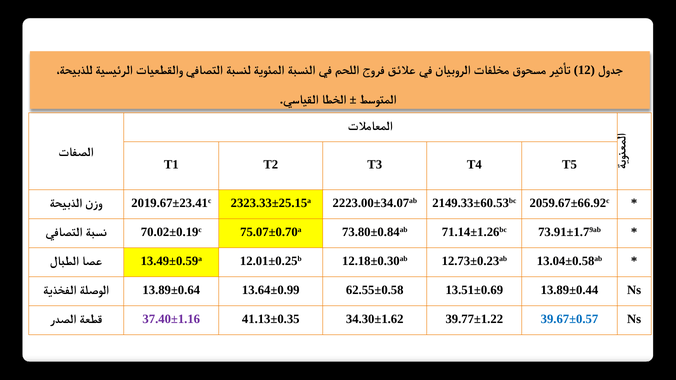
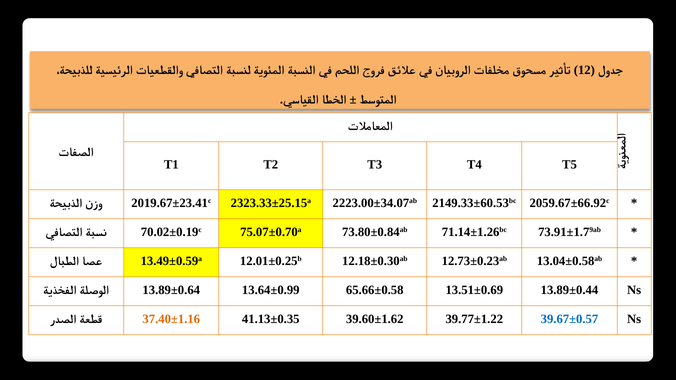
62.55±0.58: 62.55±0.58 -> 65.66±0.58
37.40±1.16 colour: purple -> orange
34.30±1.62: 34.30±1.62 -> 39.60±1.62
